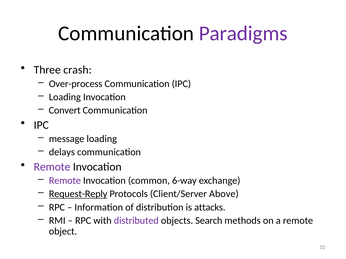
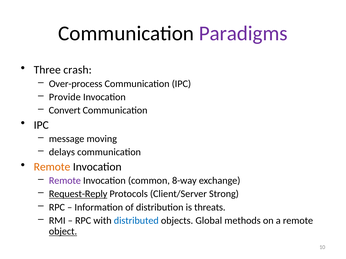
Loading at (65, 97): Loading -> Provide
message loading: loading -> moving
Remote at (52, 167) colour: purple -> orange
6-way: 6-way -> 8-way
Above: Above -> Strong
attacks: attacks -> threats
distributed colour: purple -> blue
Search: Search -> Global
object underline: none -> present
